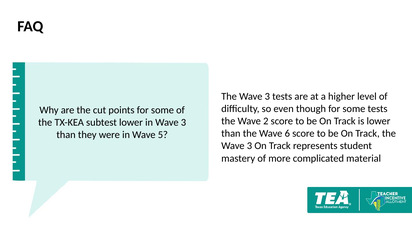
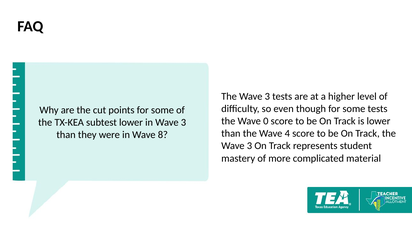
2: 2 -> 0
6: 6 -> 4
5: 5 -> 8
